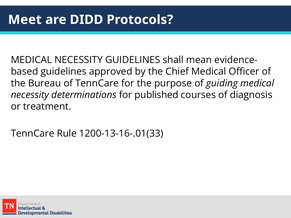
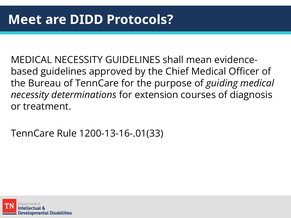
published: published -> extension
